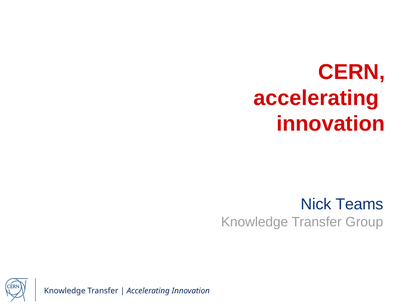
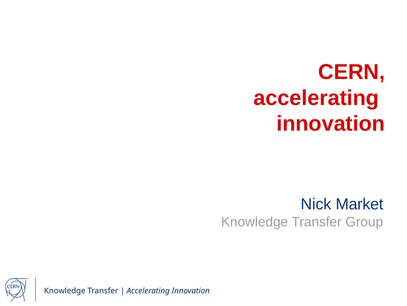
Teams: Teams -> Market
